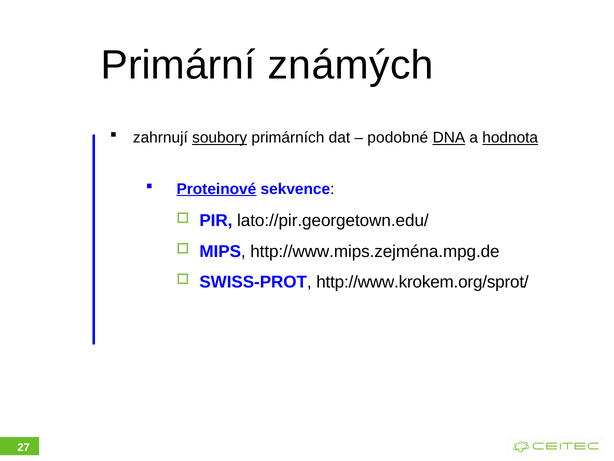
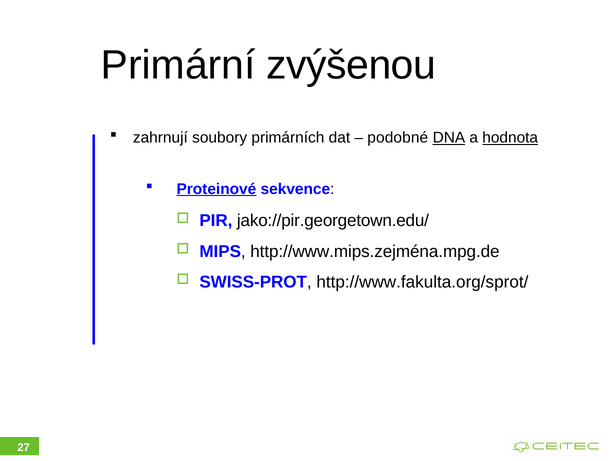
známých: známých -> zvýšenou
soubory underline: present -> none
lato://pir.georgetown.edu/: lato://pir.georgetown.edu/ -> jako://pir.georgetown.edu/
http://www.krokem.org/sprot/: http://www.krokem.org/sprot/ -> http://www.fakulta.org/sprot/
